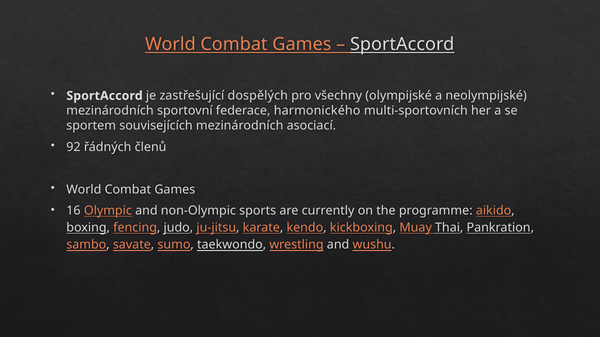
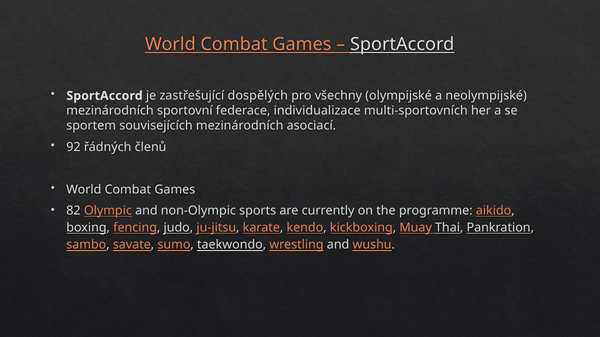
harmonického: harmonického -> individualizace
16: 16 -> 82
